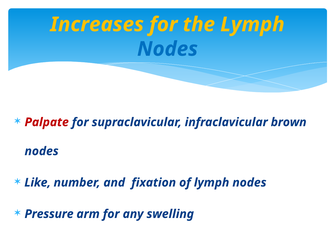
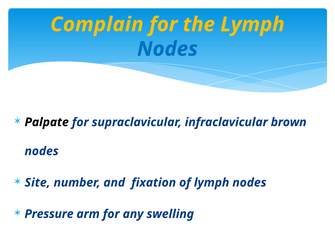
Increases: Increases -> Complain
Palpate colour: red -> black
Like: Like -> Site
